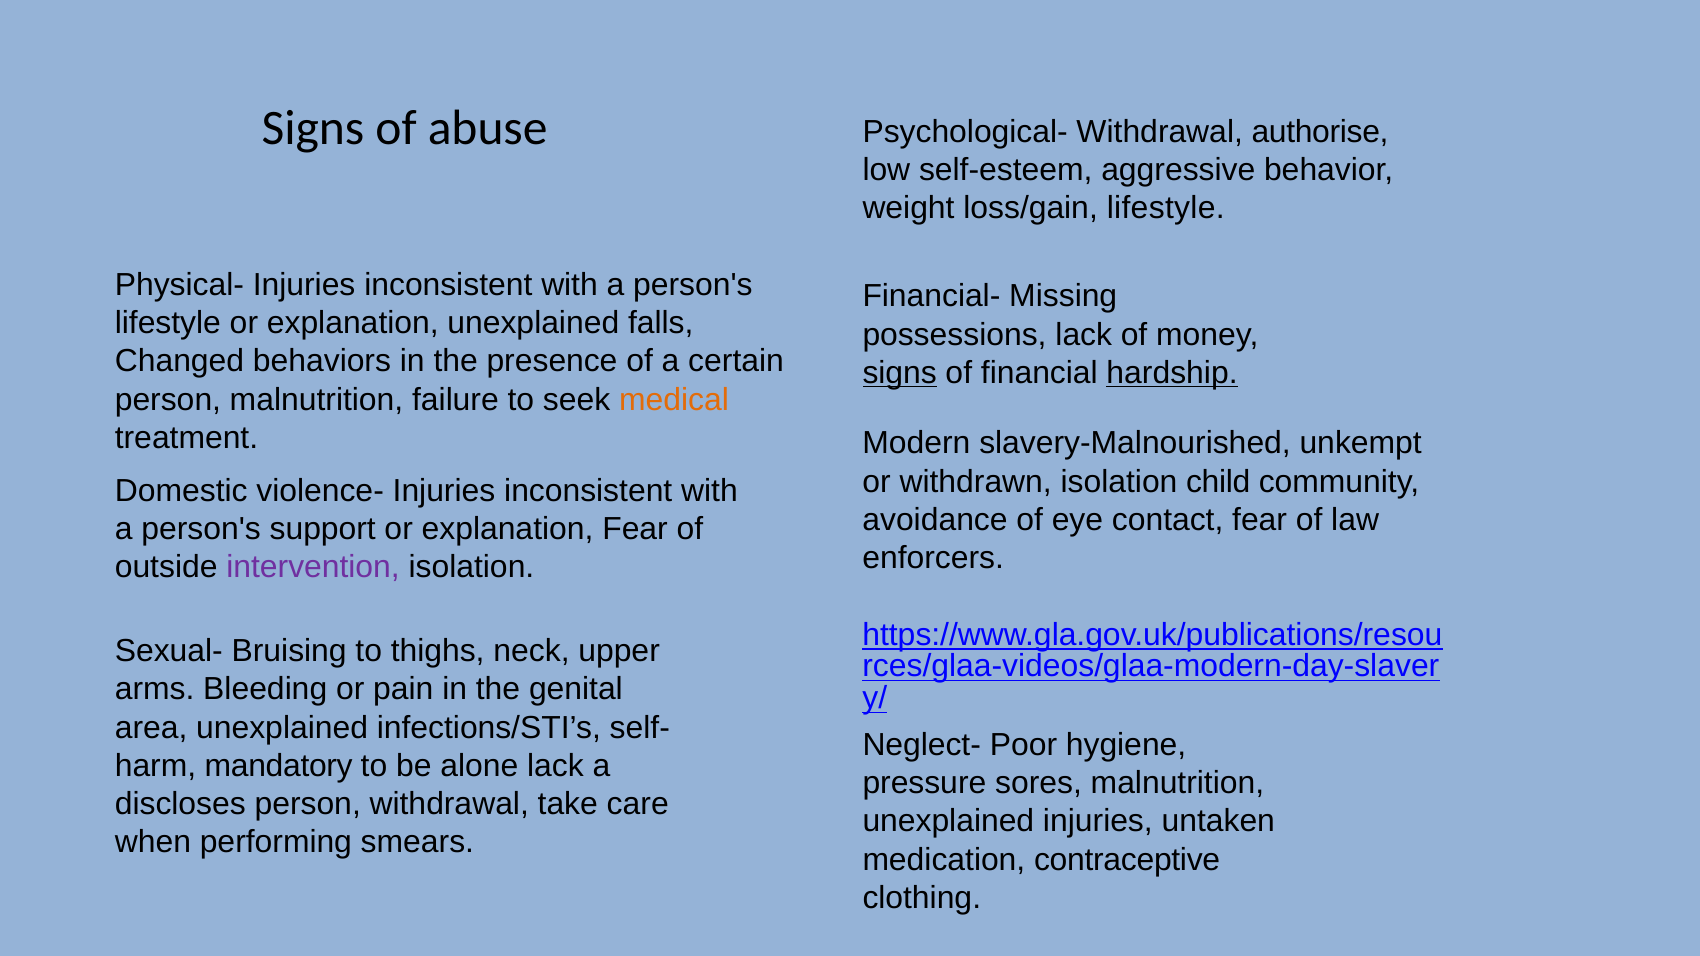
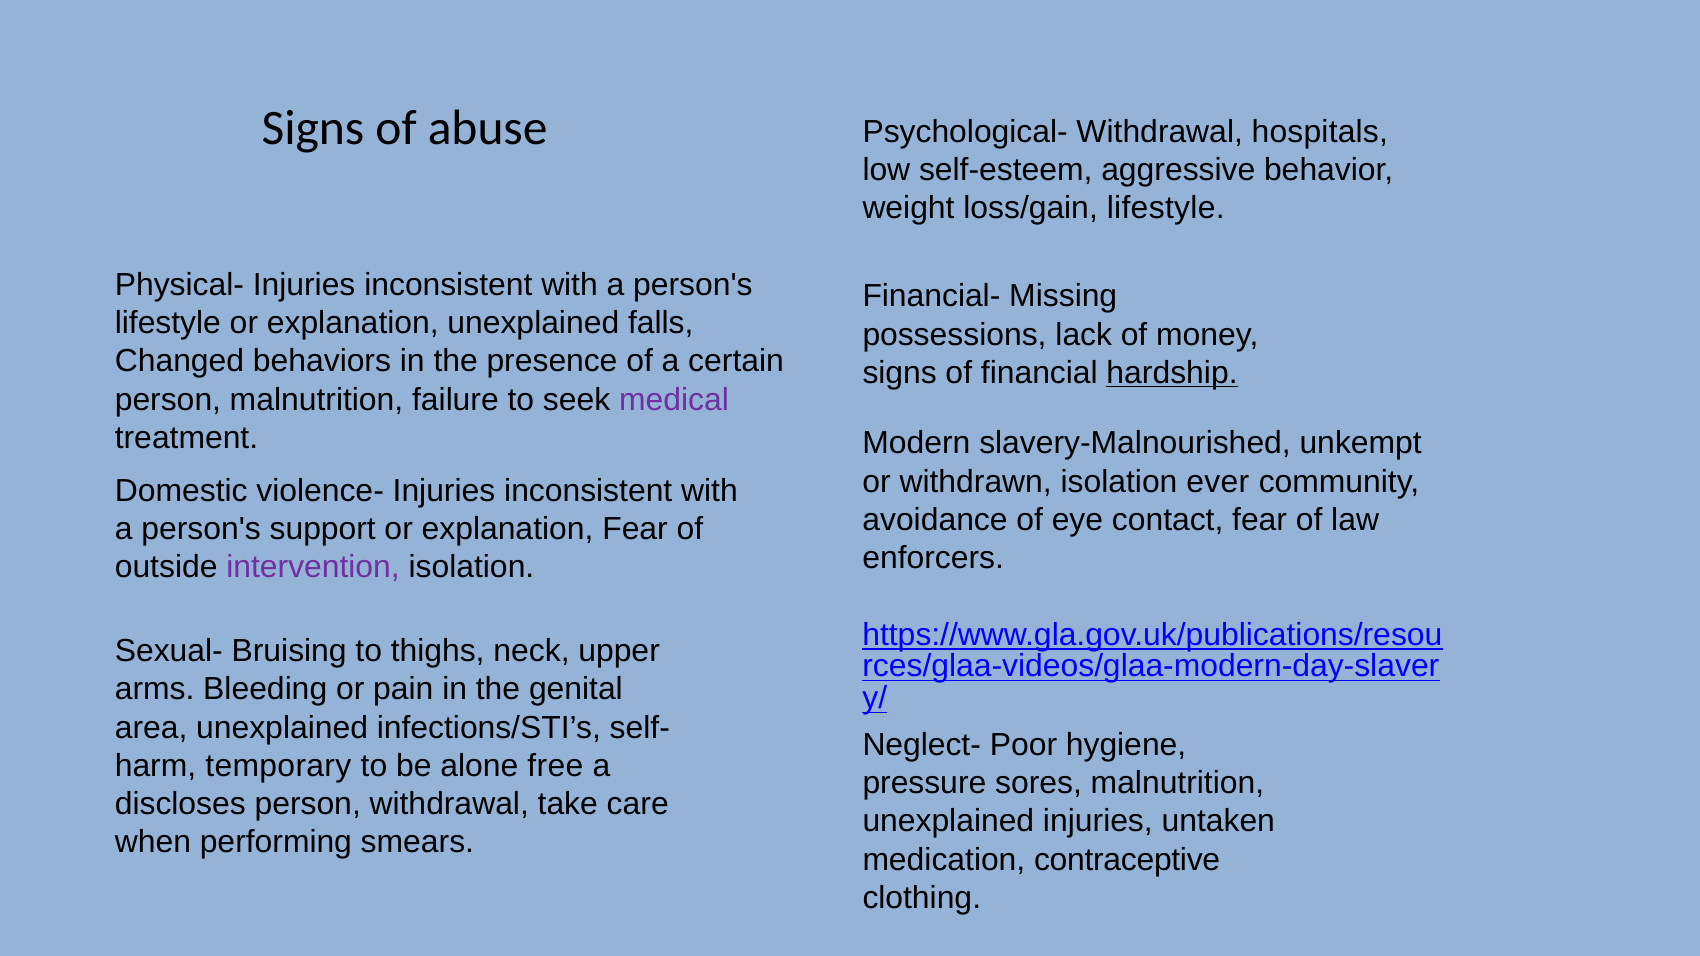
authorise: authorise -> hospitals
signs at (900, 373) underline: present -> none
medical colour: orange -> purple
child: child -> ever
mandatory: mandatory -> temporary
alone lack: lack -> free
